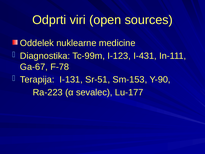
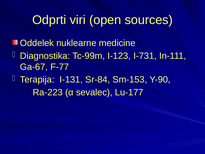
I-431: I-431 -> I-731
F-78: F-78 -> F-77
Sr-51: Sr-51 -> Sr-84
